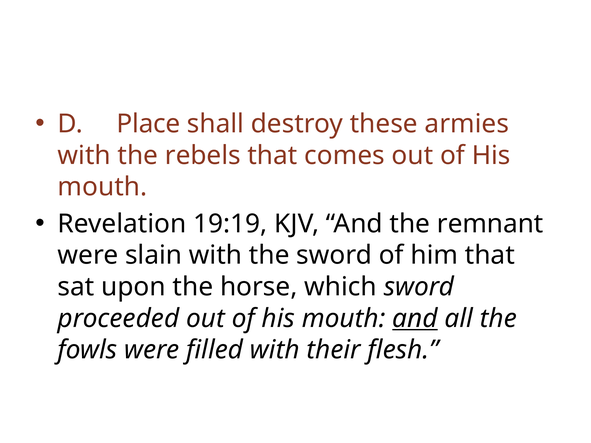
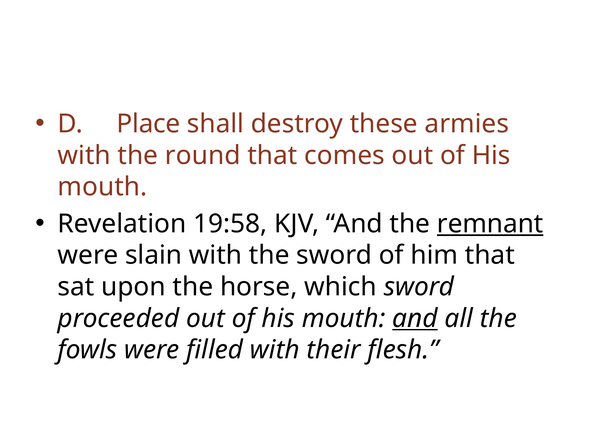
rebels: rebels -> round
19:19: 19:19 -> 19:58
remnant underline: none -> present
